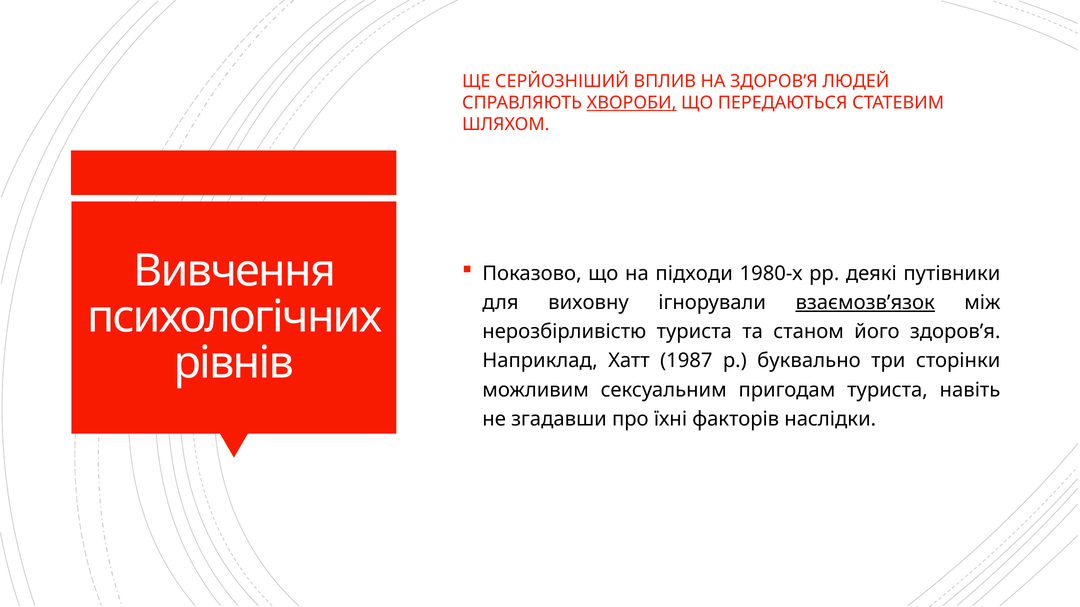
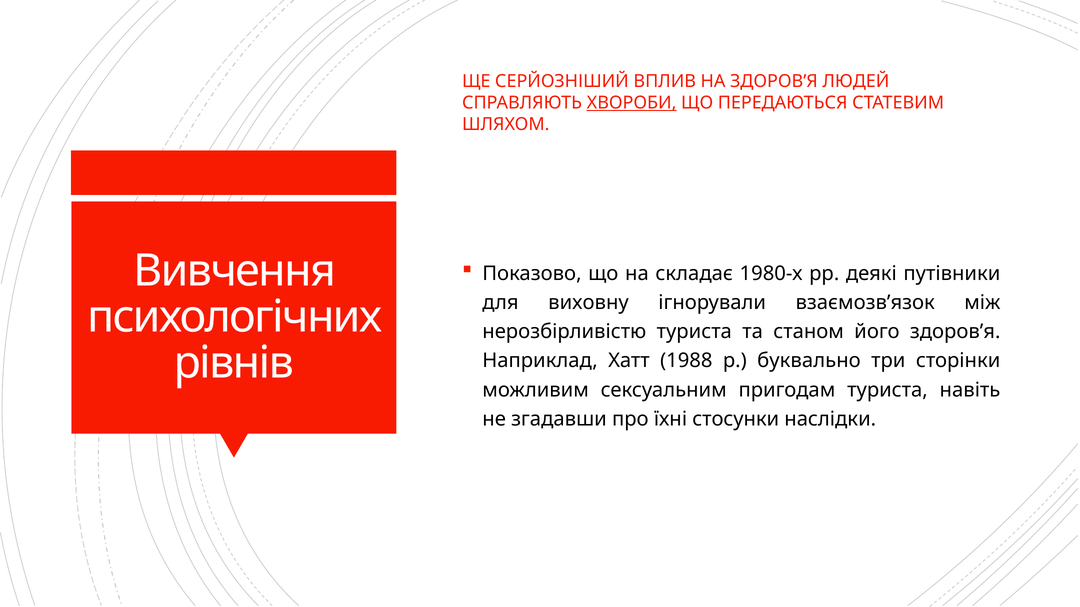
підходи: підходи -> складає
взаємозв’язок underline: present -> none
1987: 1987 -> 1988
факторів: факторів -> стосунки
